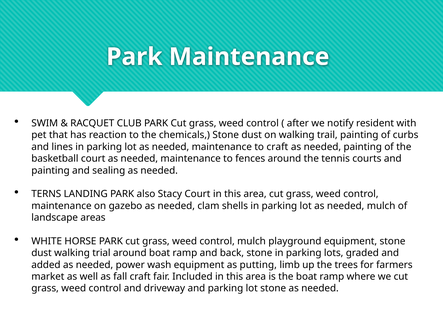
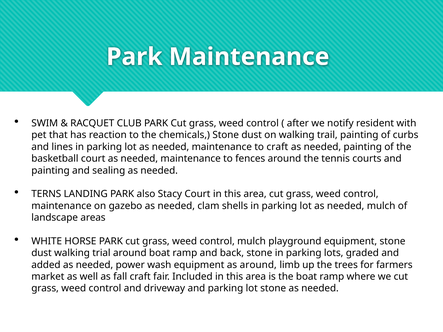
as putting: putting -> around
